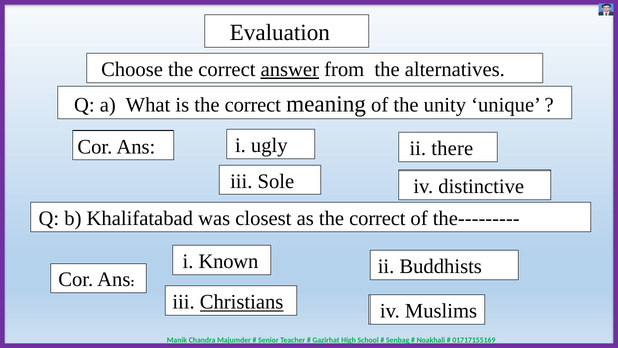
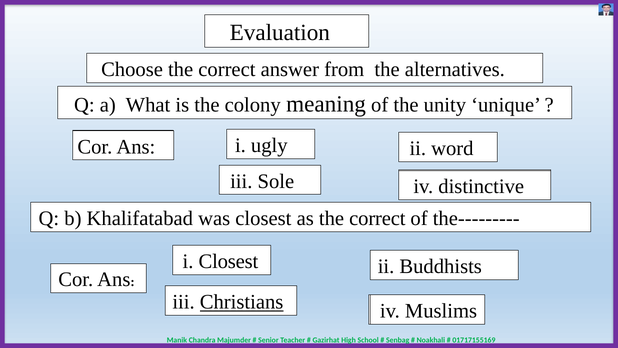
answer underline: present -> none
is the correct: correct -> colony
there: there -> word
i Known: Known -> Closest
